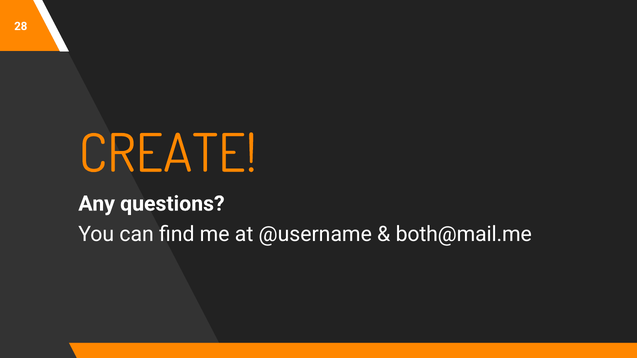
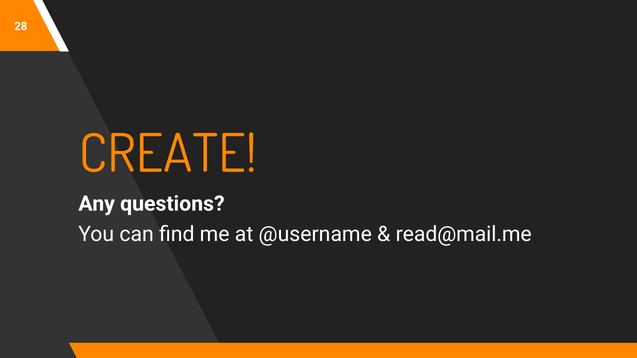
both@mail.me: both@mail.me -> read@mail.me
